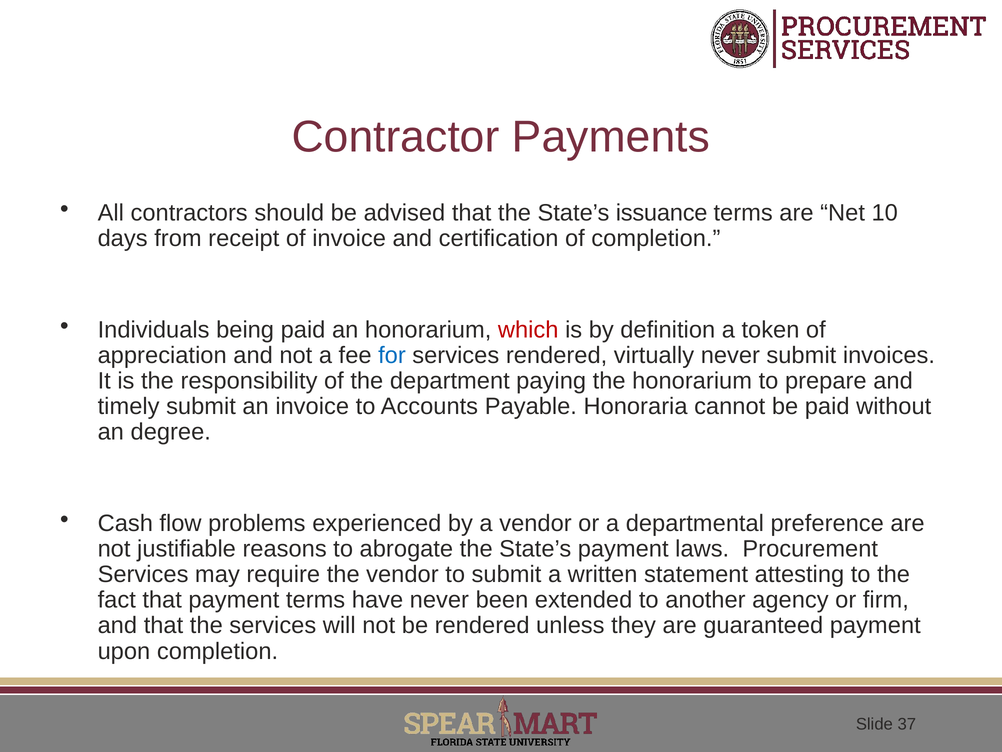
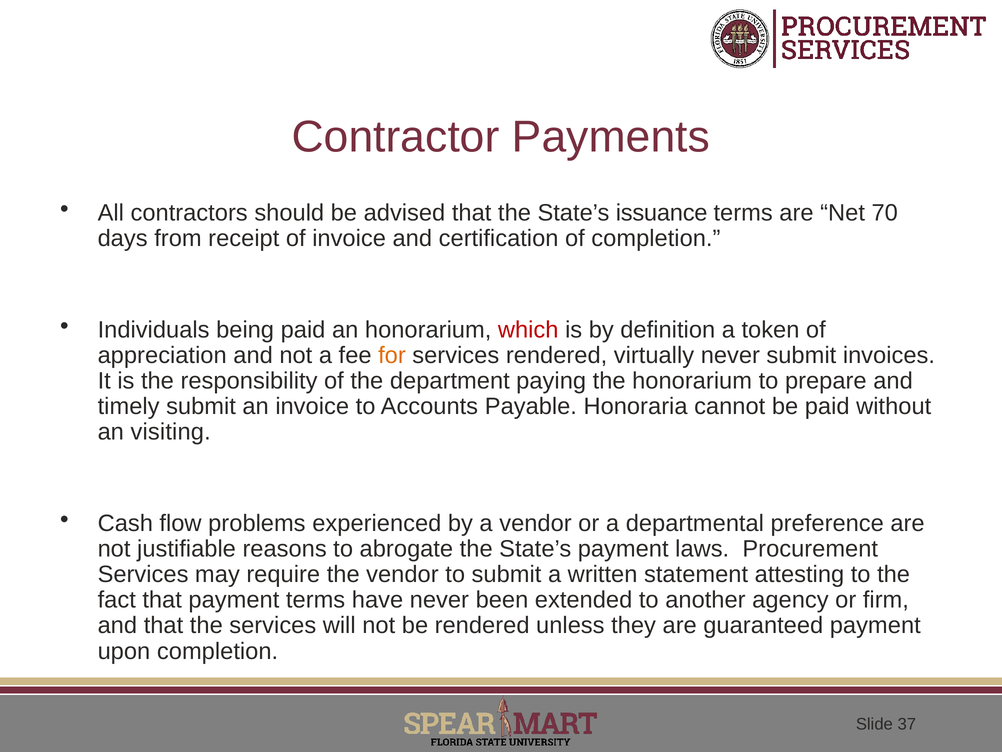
10: 10 -> 70
for colour: blue -> orange
degree: degree -> visiting
